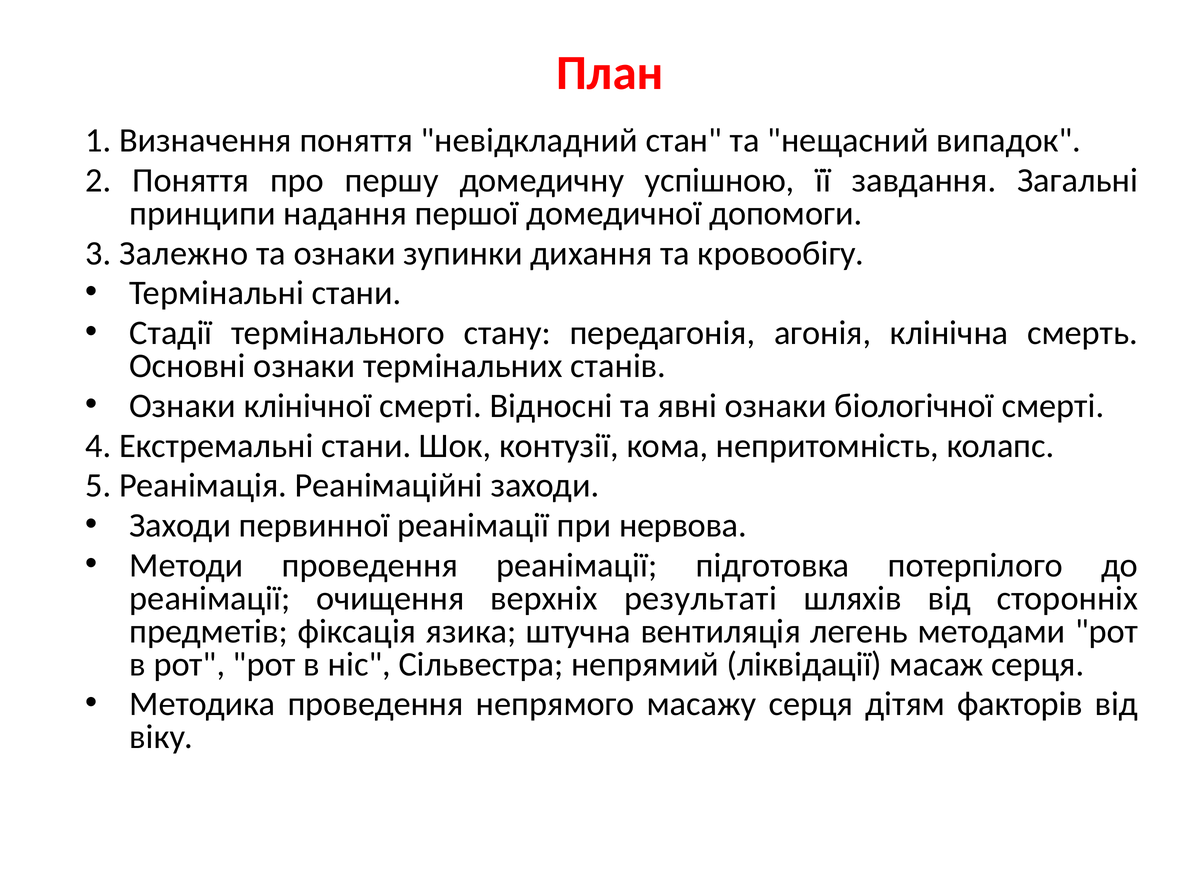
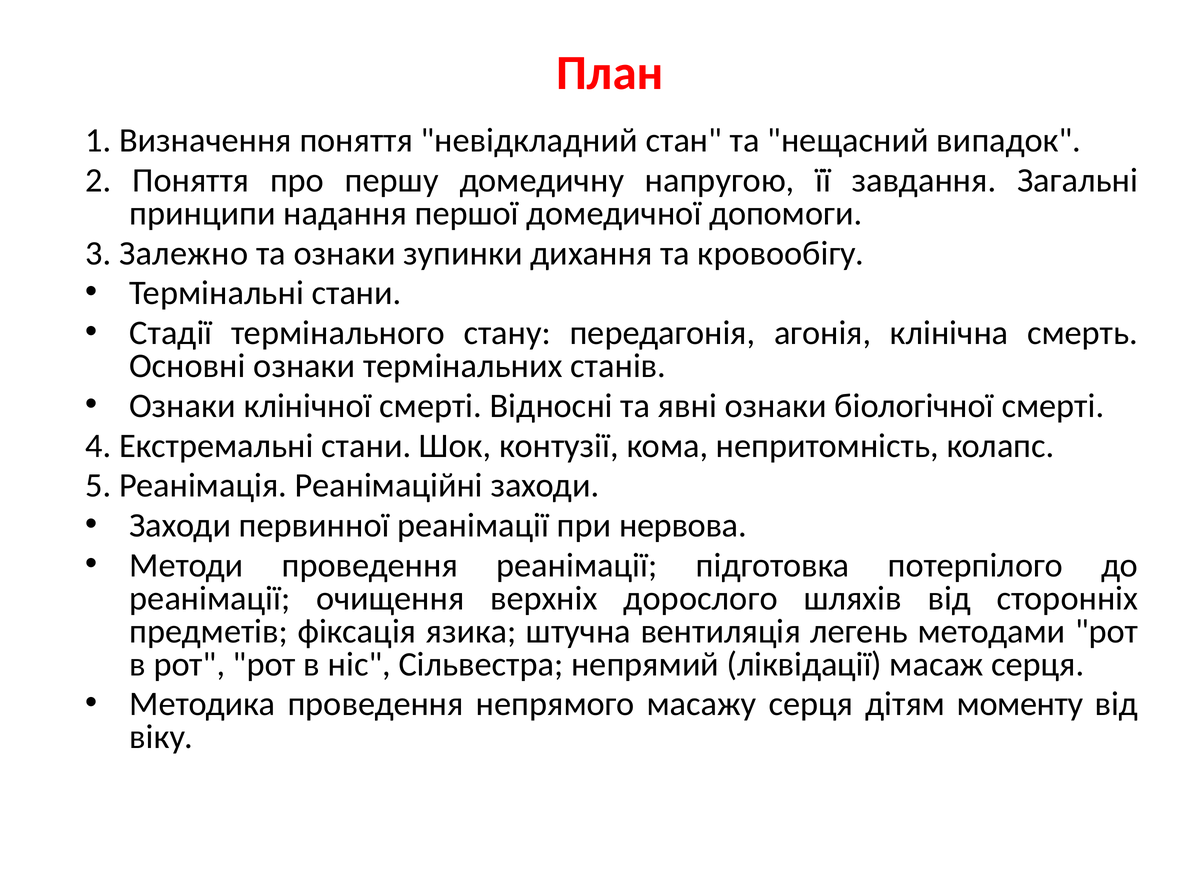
успішною: успішною -> напругою
результаті: результаті -> дорослого
факторів: факторів -> моменту
